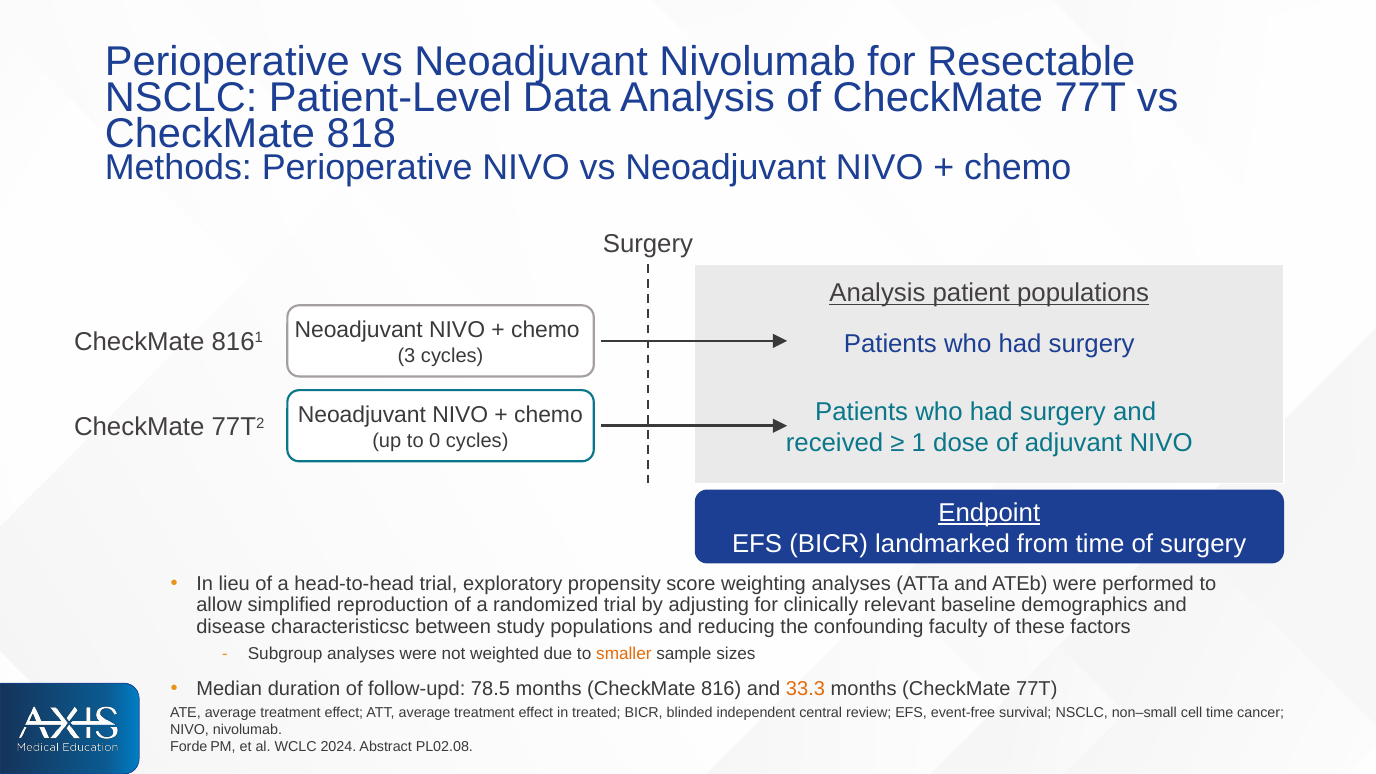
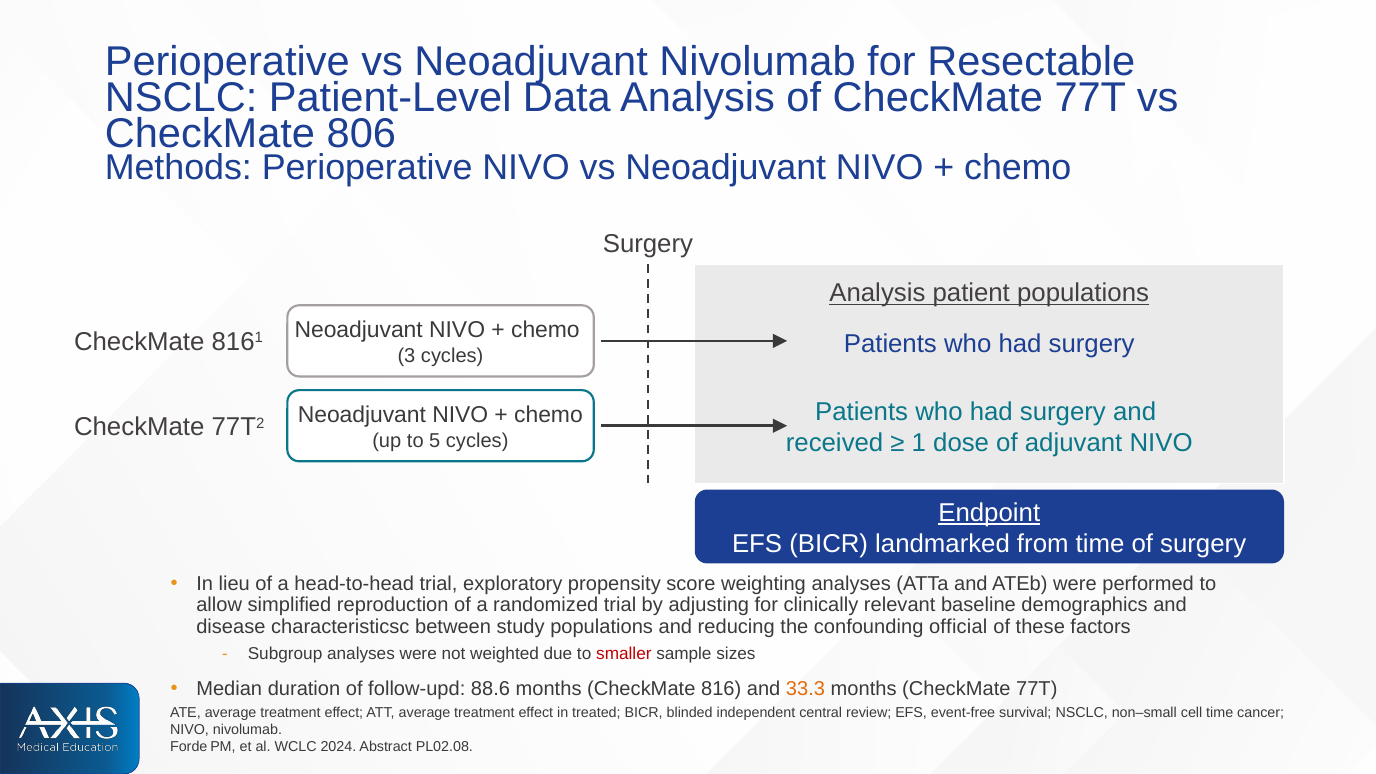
818: 818 -> 806
0: 0 -> 5
faculty: faculty -> official
smaller colour: orange -> red
78.5: 78.5 -> 88.6
